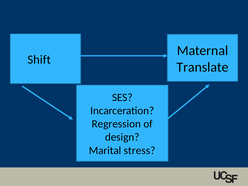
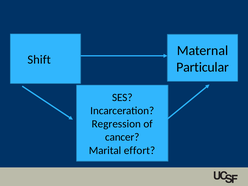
Translate: Translate -> Particular
design: design -> cancer
stress: stress -> effort
